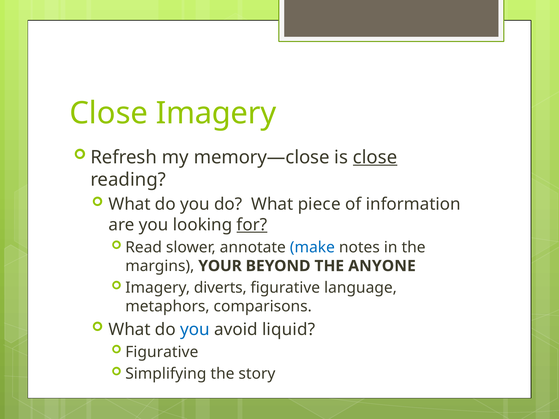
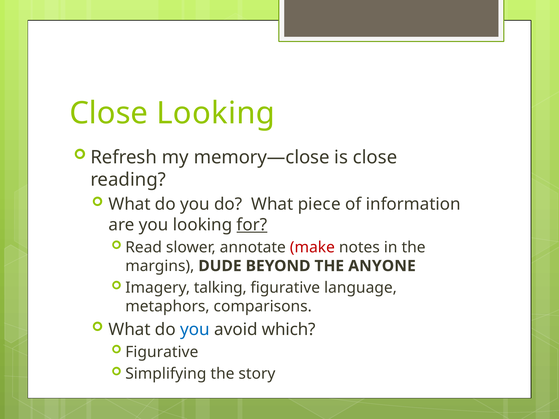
Close Imagery: Imagery -> Looking
close at (375, 157) underline: present -> none
make colour: blue -> red
YOUR: YOUR -> DUDE
diverts: diverts -> talking
liquid: liquid -> which
